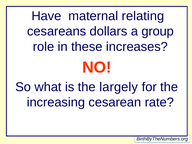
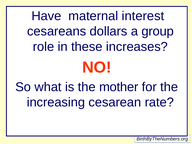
relating: relating -> interest
largely: largely -> mother
